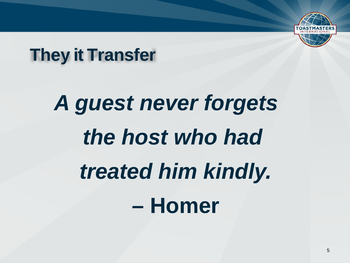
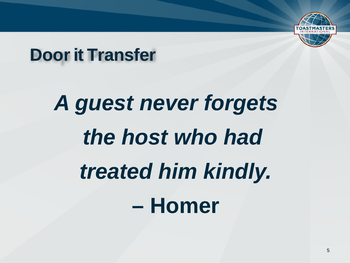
They: They -> Door
